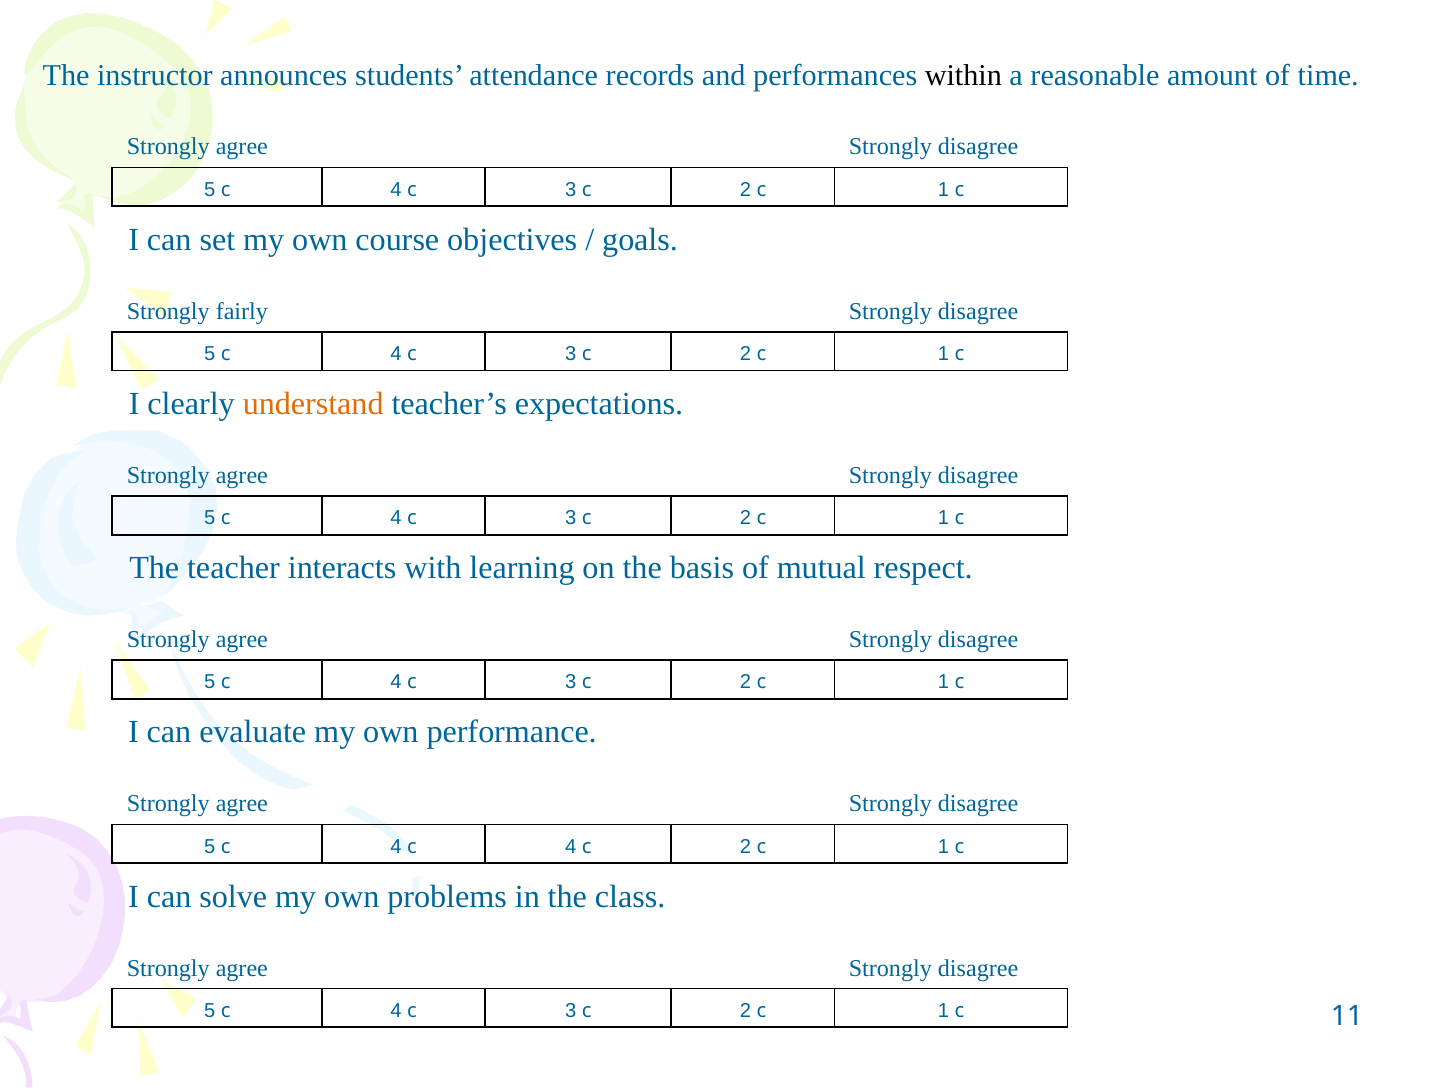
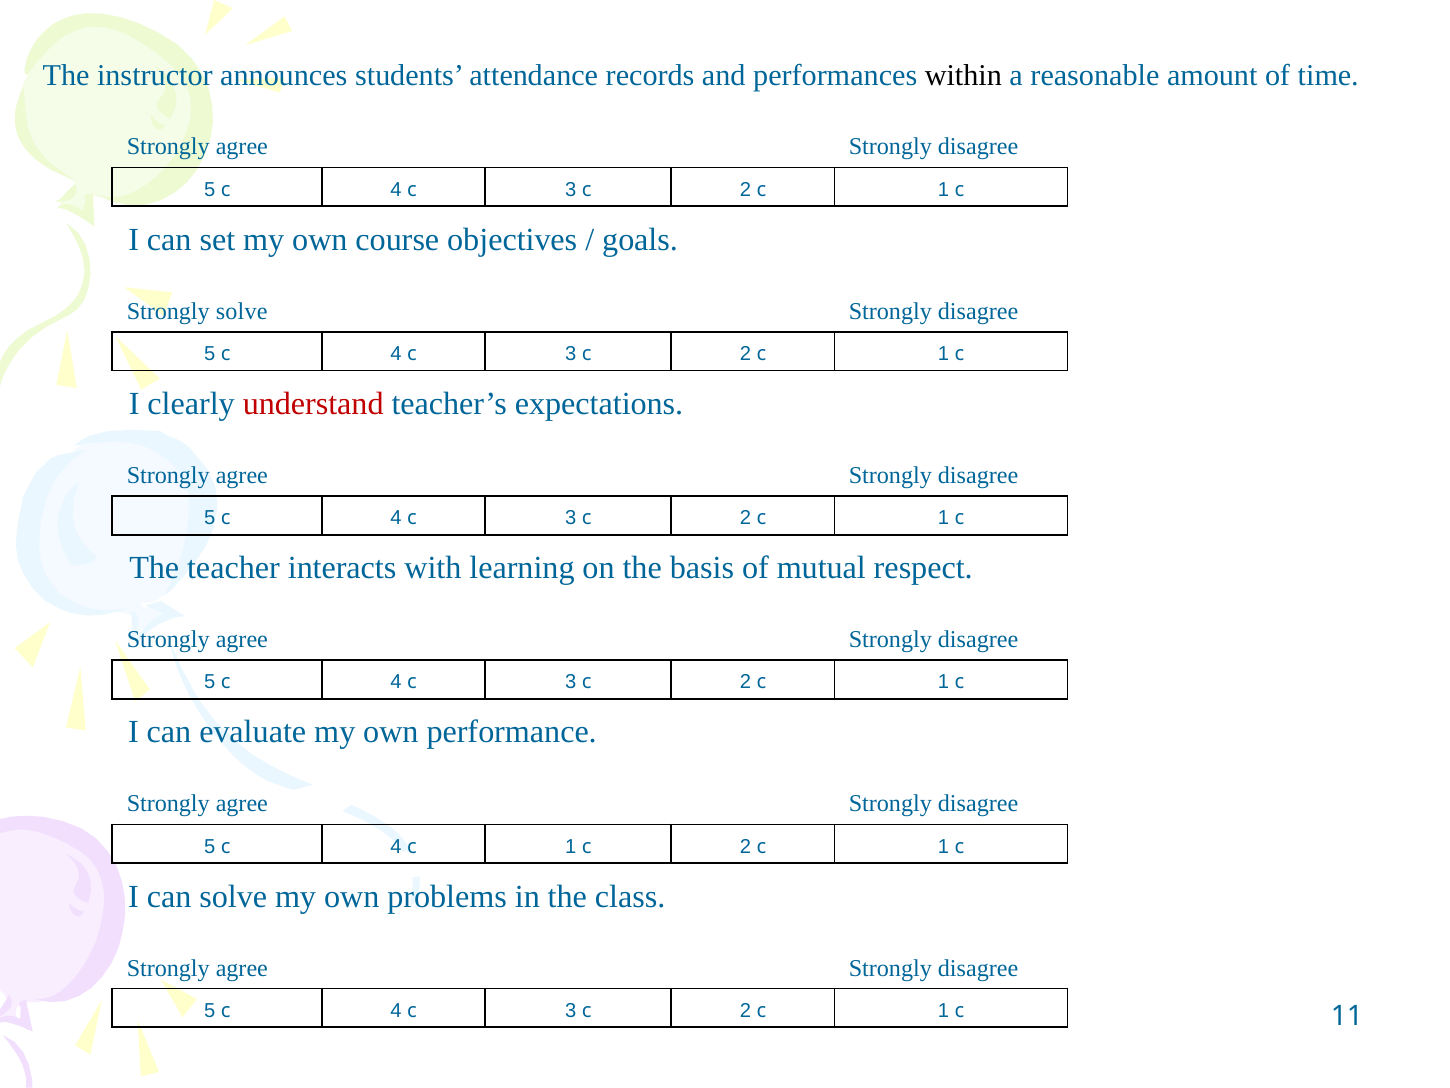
Strongly fairly: fairly -> solve
understand colour: orange -> red
4 c 4: 4 -> 1
